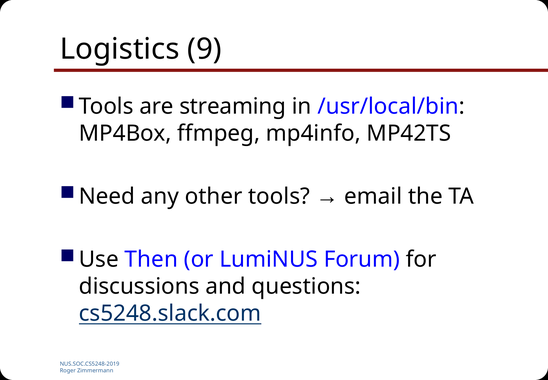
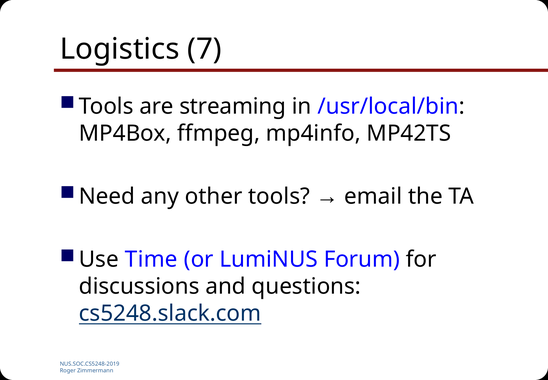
9: 9 -> 7
Then: Then -> Time
